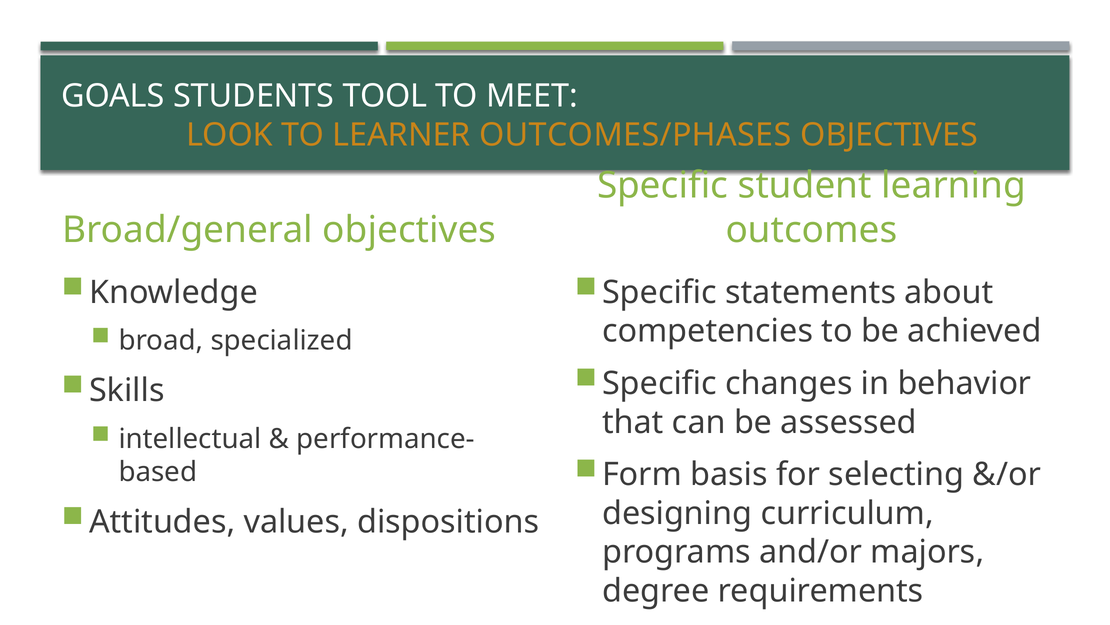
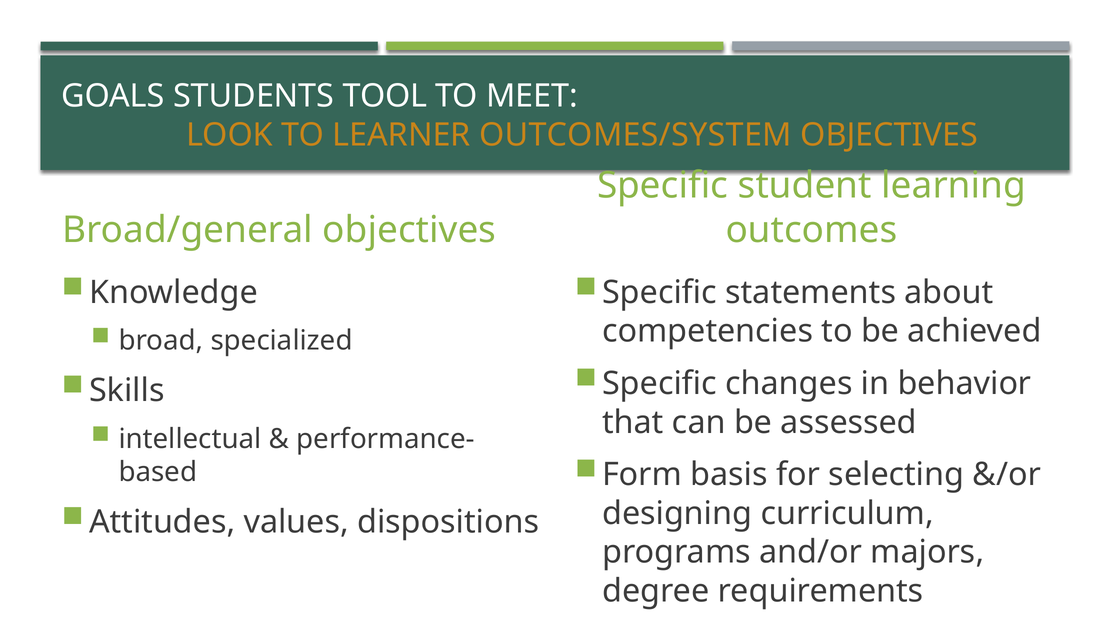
OUTCOMES/PHASES: OUTCOMES/PHASES -> OUTCOMES/SYSTEM
